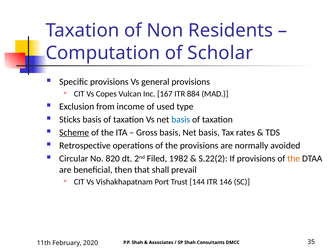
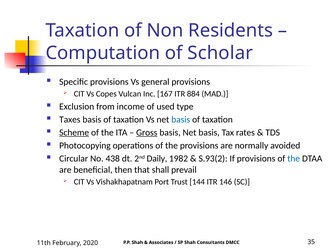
Sticks: Sticks -> Taxes
Gross underline: none -> present
Retrospective: Retrospective -> Photocopying
820: 820 -> 438
Filed: Filed -> Daily
S.22(2: S.22(2 -> S.93(2
the at (294, 159) colour: orange -> blue
